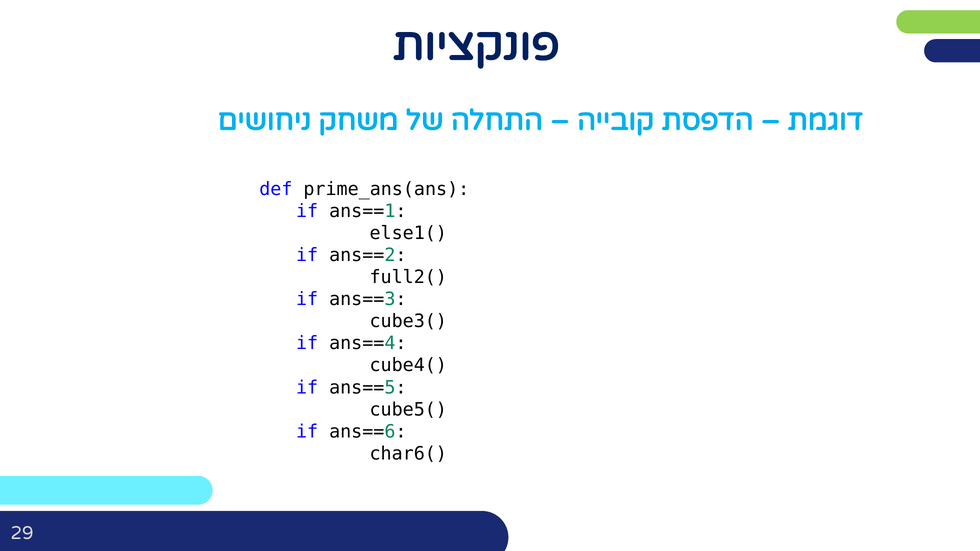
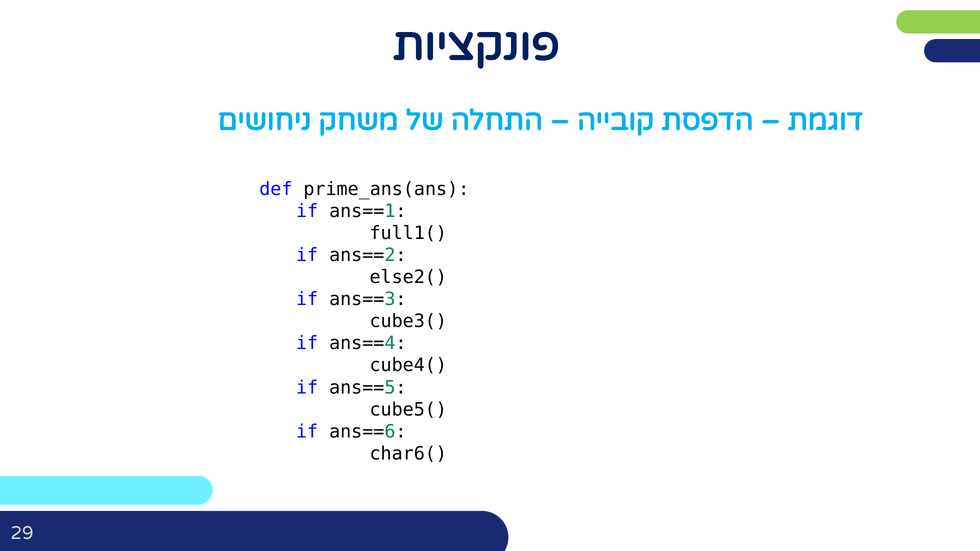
else1(: else1( -> full1(
full2(: full2( -> else2(
